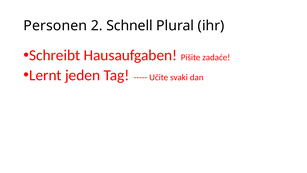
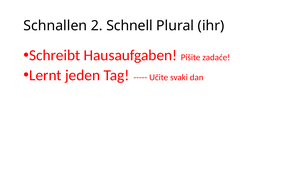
Personen: Personen -> Schnallen
